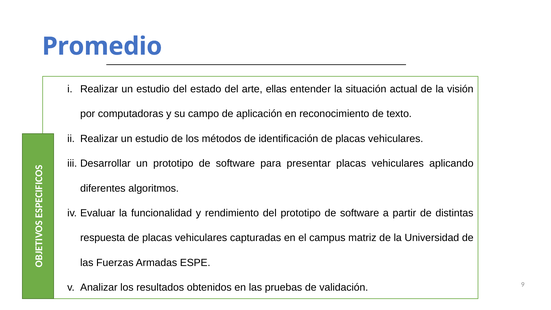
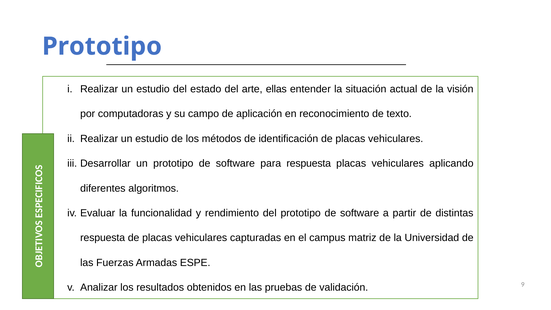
Promedio at (102, 46): Promedio -> Prototipo
para presentar: presentar -> respuesta
